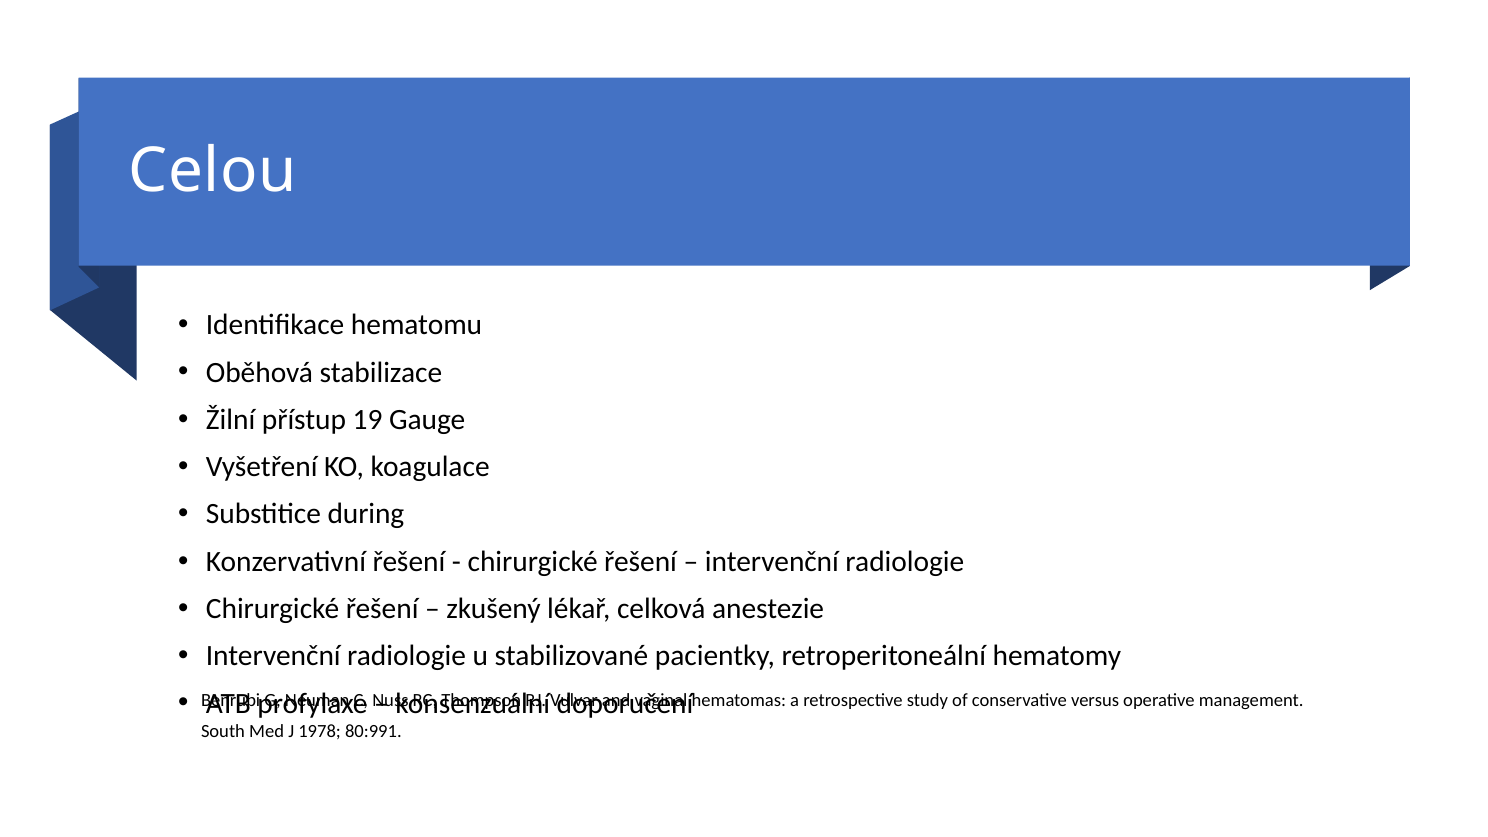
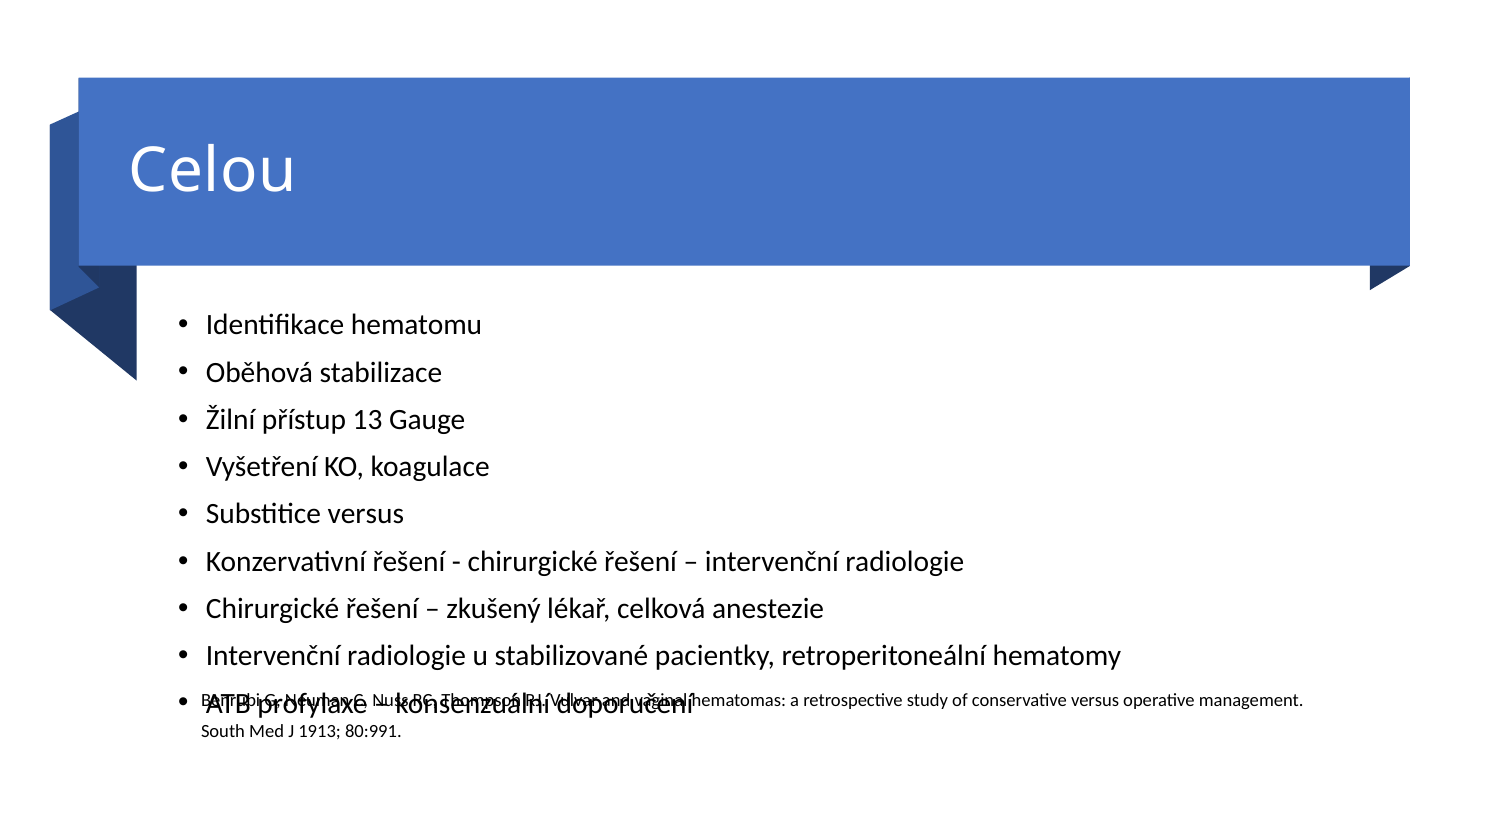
19: 19 -> 13
Substitice during: during -> versus
1978: 1978 -> 1913
